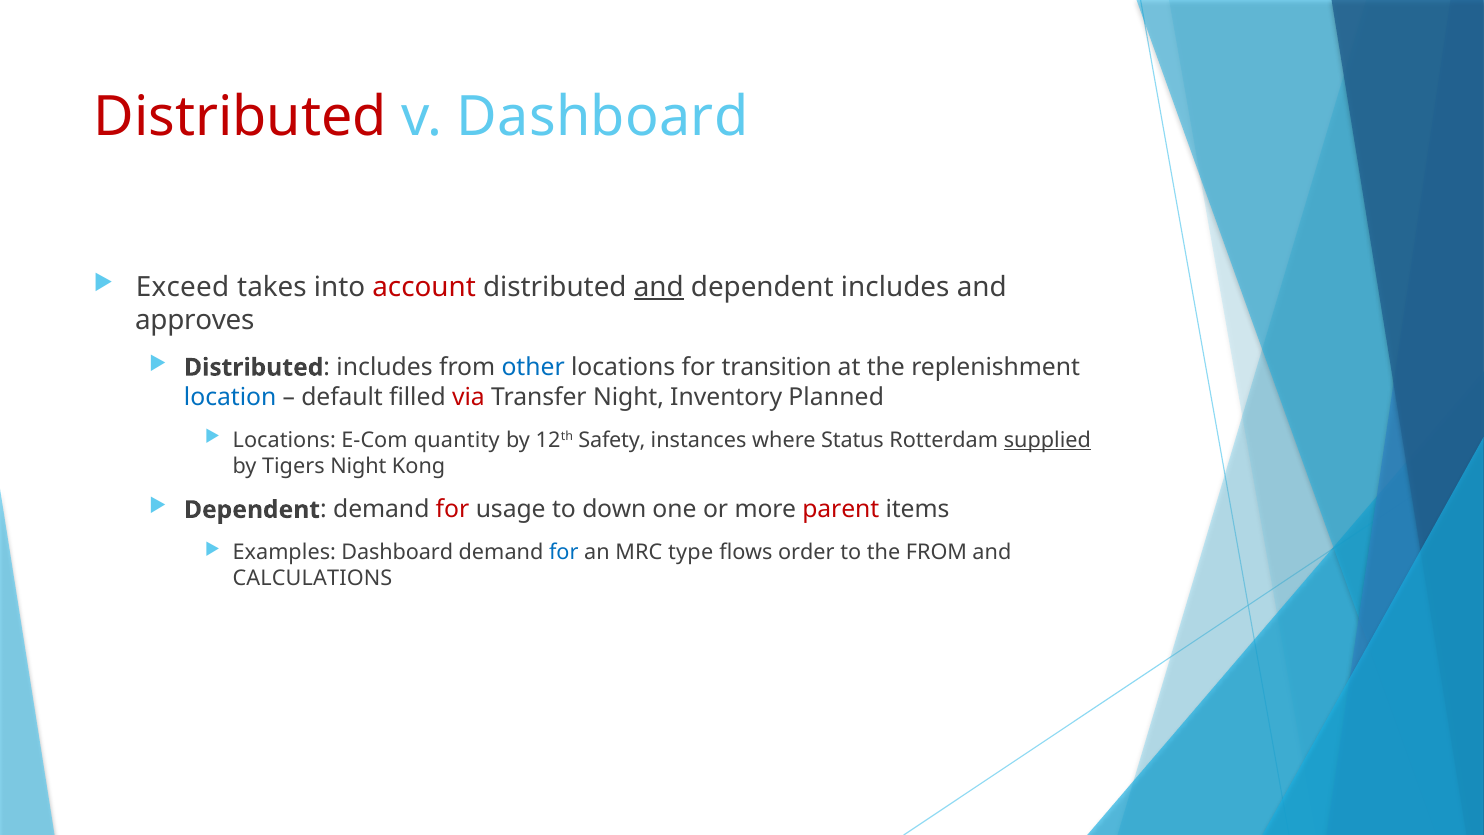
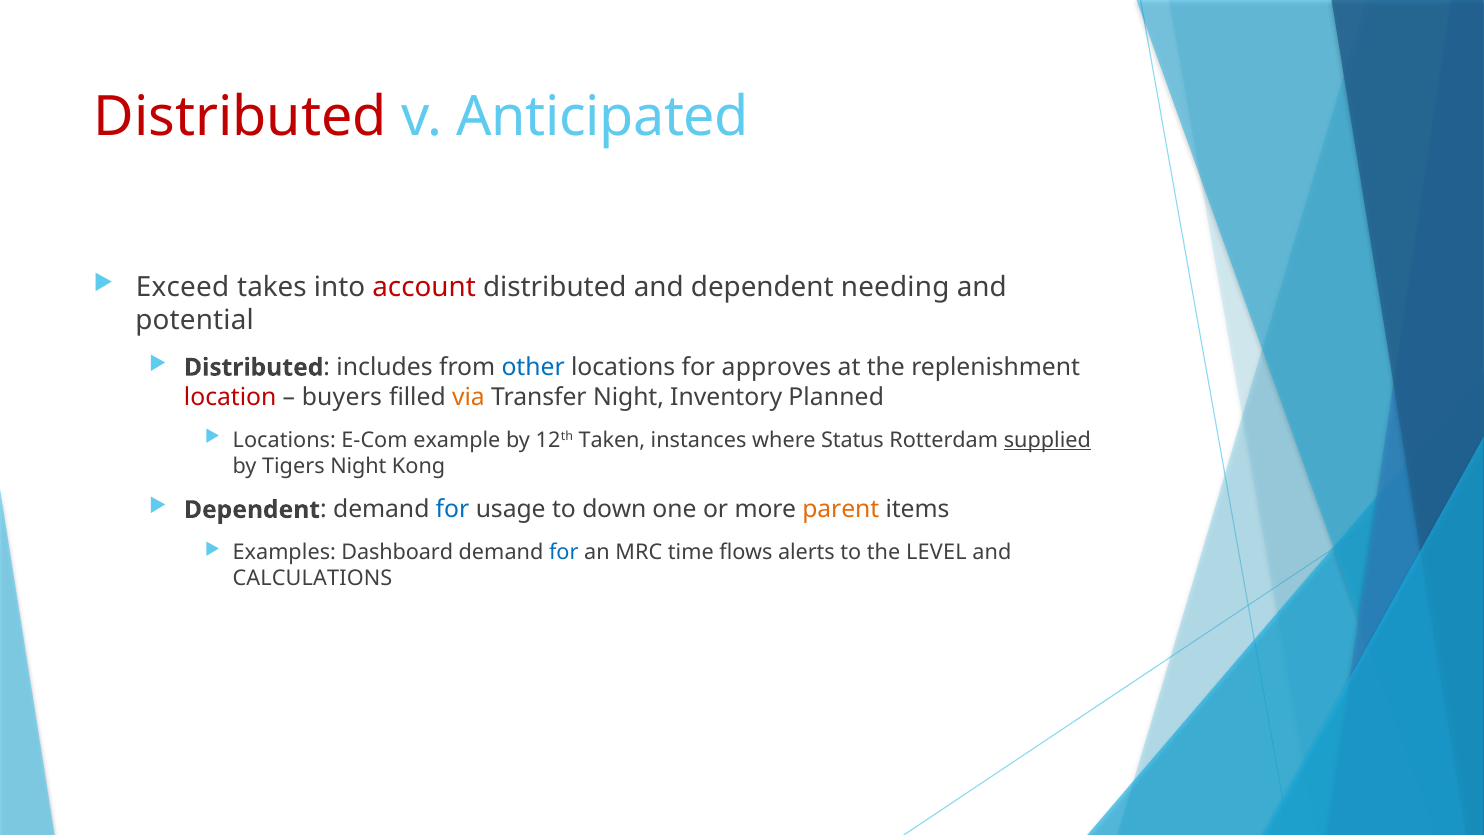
v Dashboard: Dashboard -> Anticipated
and at (659, 287) underline: present -> none
dependent includes: includes -> needing
approves: approves -> potential
transition: transition -> approves
location colour: blue -> red
default: default -> buyers
via colour: red -> orange
quantity: quantity -> example
Safety: Safety -> Taken
for at (453, 510) colour: red -> blue
parent colour: red -> orange
type: type -> time
order: order -> alerts
the FROM: FROM -> LEVEL
